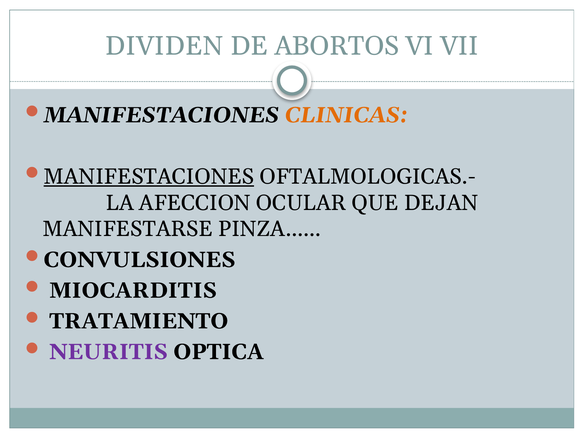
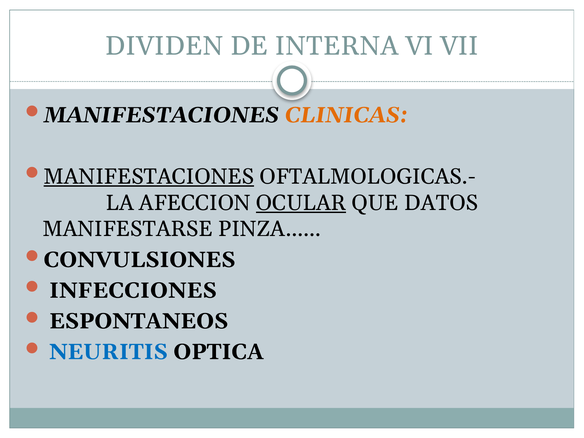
ABORTOS: ABORTOS -> INTERNA
OCULAR underline: none -> present
DEJAN: DEJAN -> DATOS
MIOCARDITIS: MIOCARDITIS -> INFECCIONES
TRATAMIENTO: TRATAMIENTO -> ESPONTANEOS
NEURITIS colour: purple -> blue
